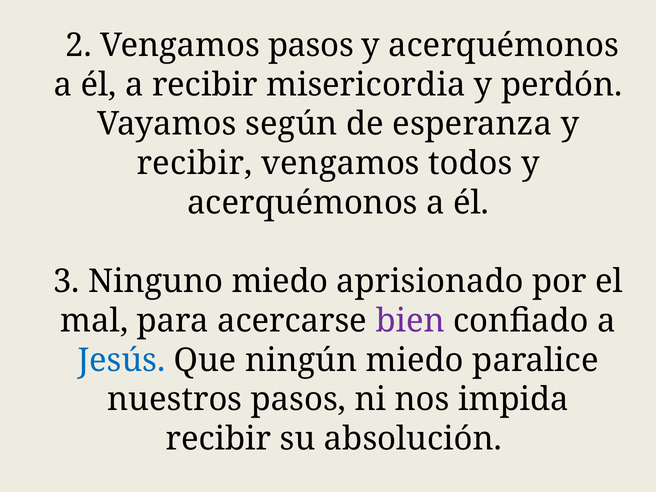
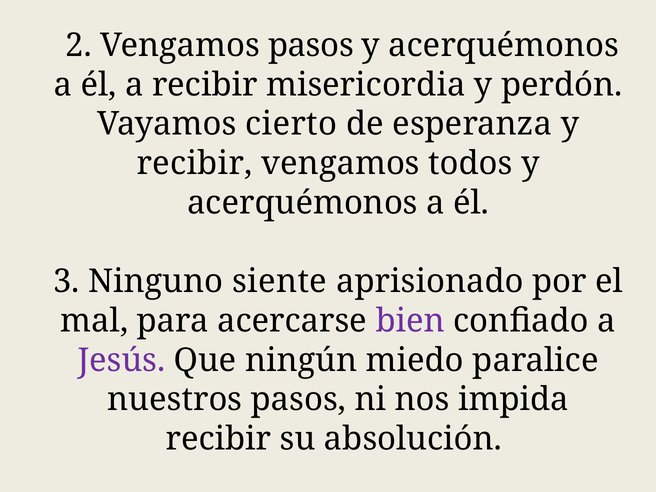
según: según -> cierto
Ninguno miedo: miedo -> siente
Jesús colour: blue -> purple
